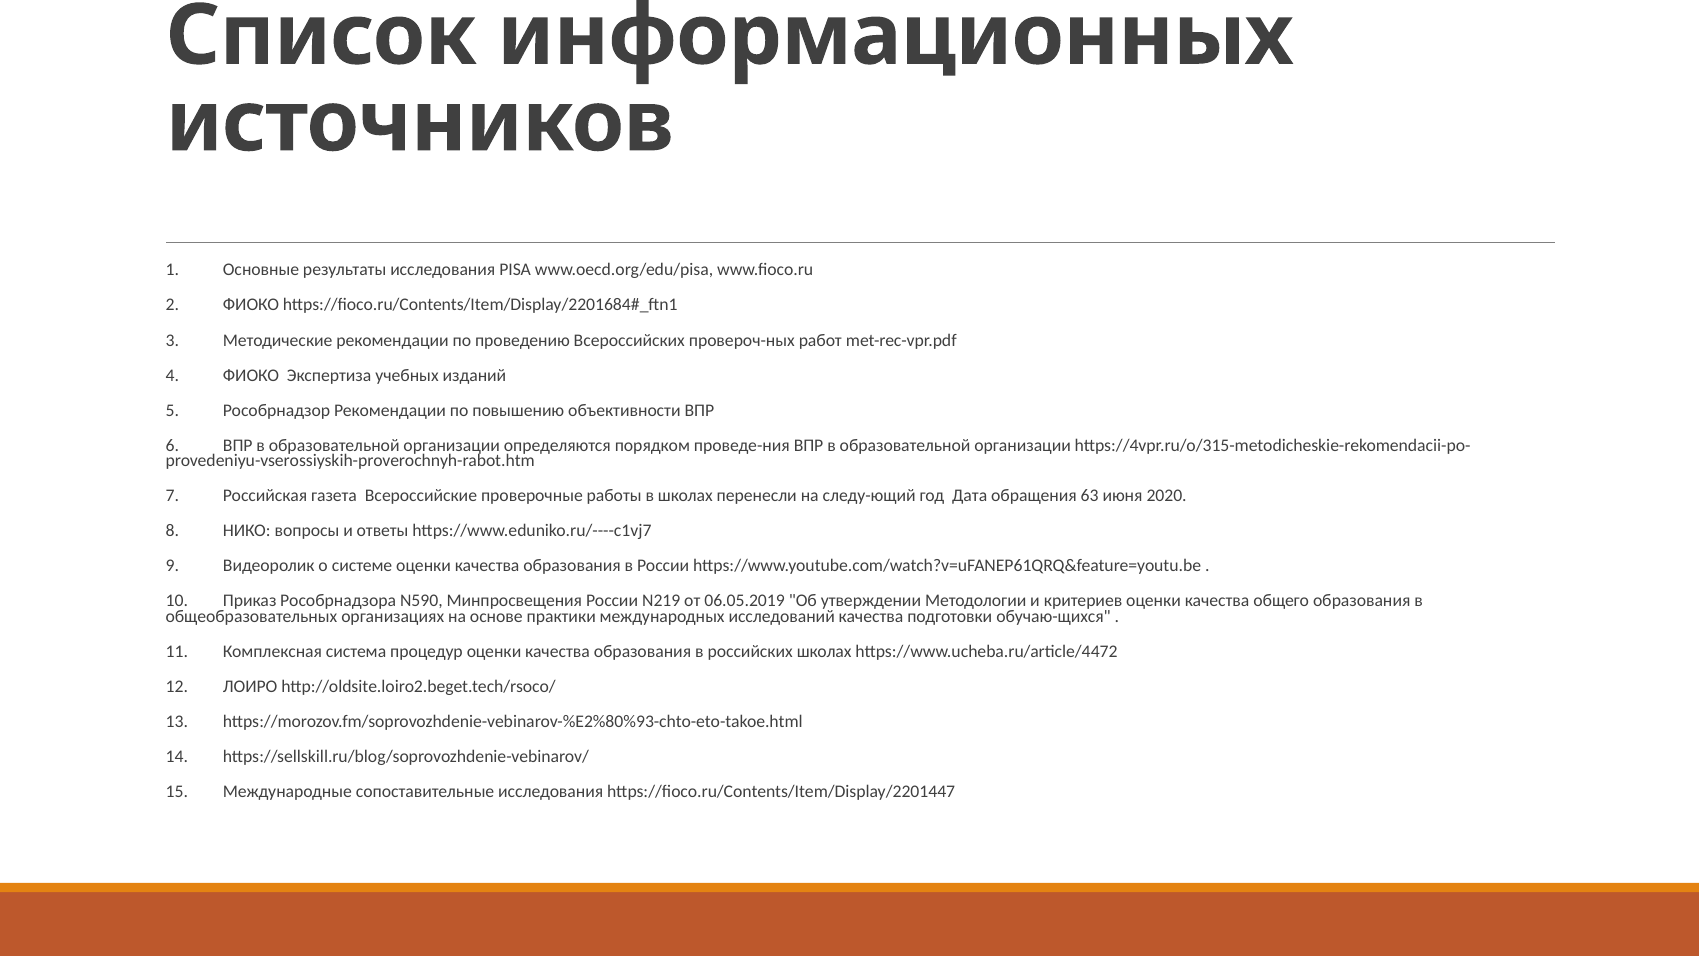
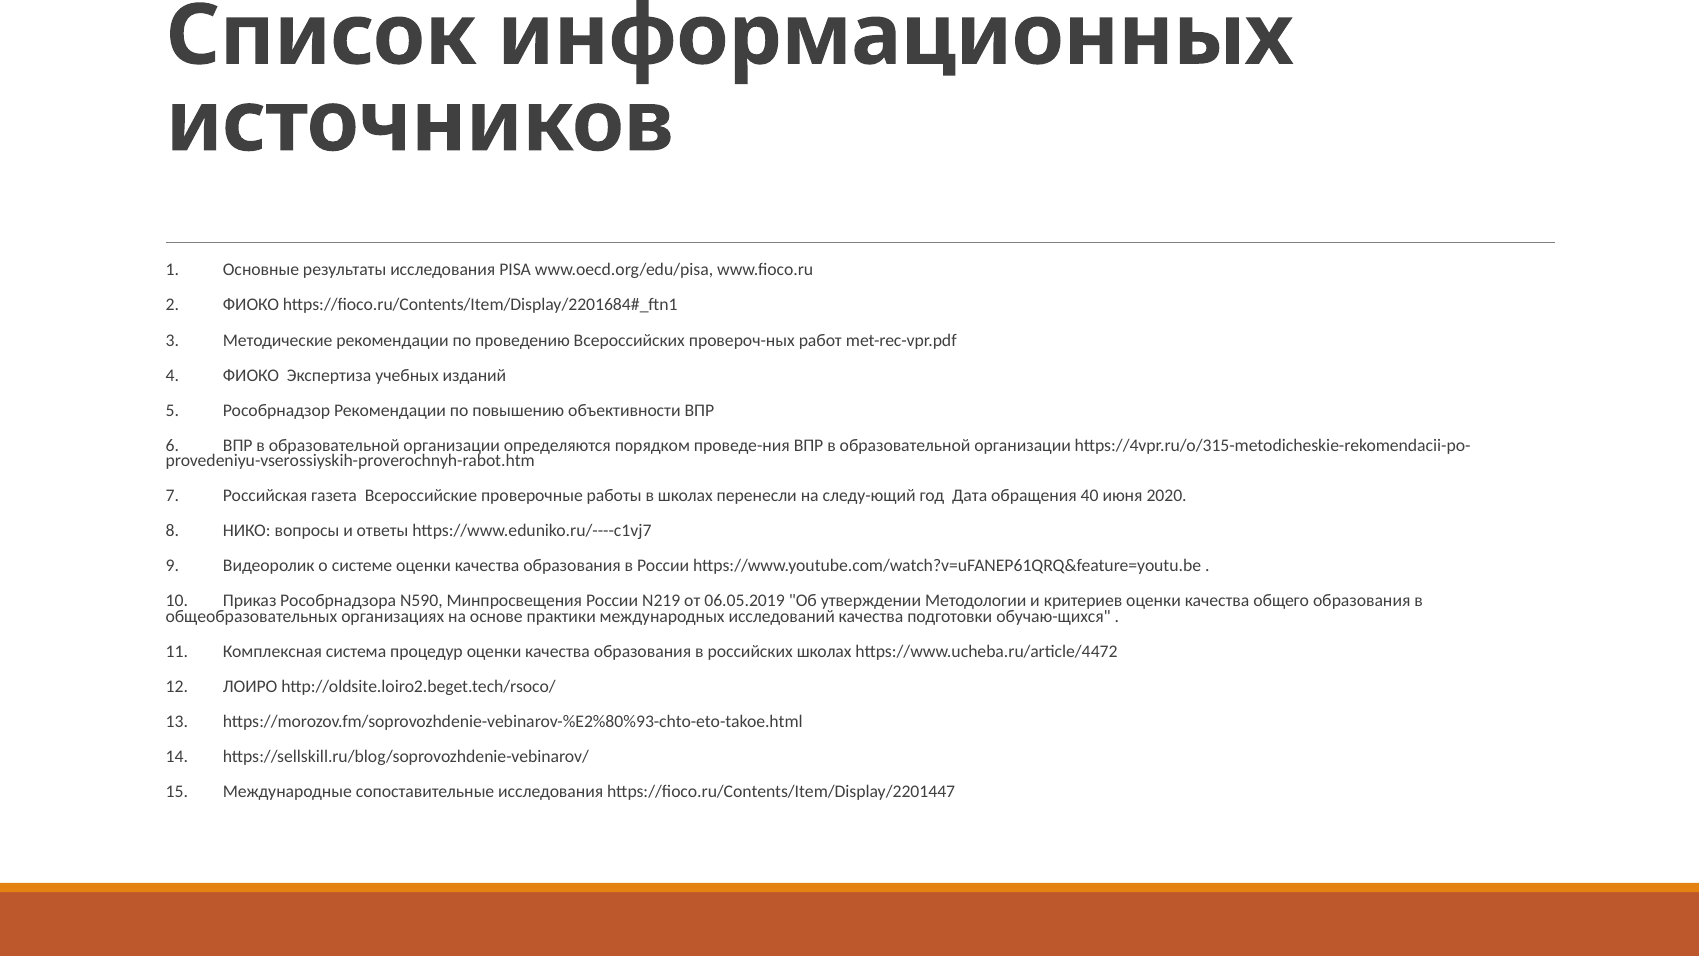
63: 63 -> 40
